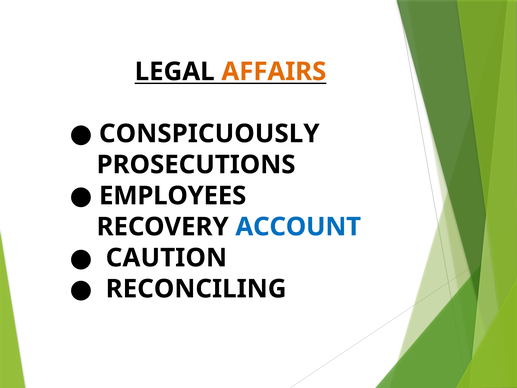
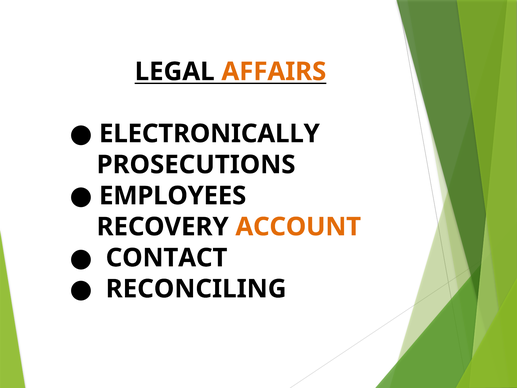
CONSPICUOUSLY: CONSPICUOUSLY -> ELECTRONICALLY
ACCOUNT colour: blue -> orange
CAUTION: CAUTION -> CONTACT
